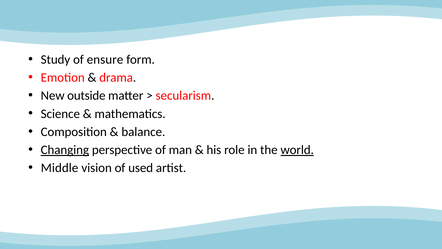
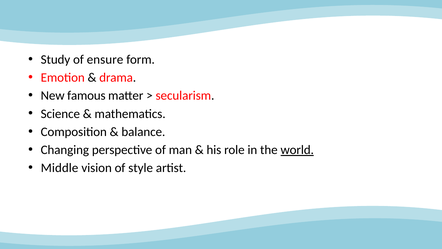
outside: outside -> famous
Changing underline: present -> none
used: used -> style
